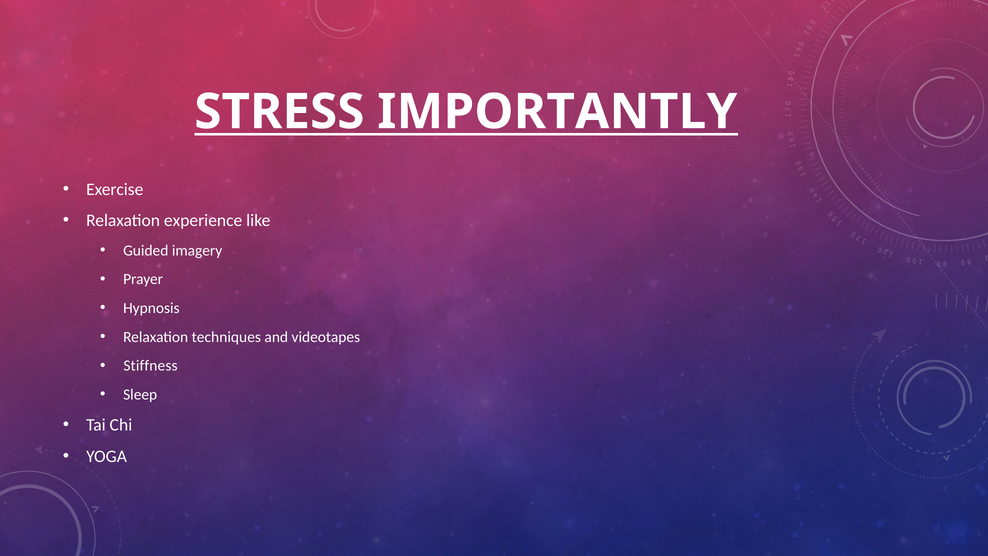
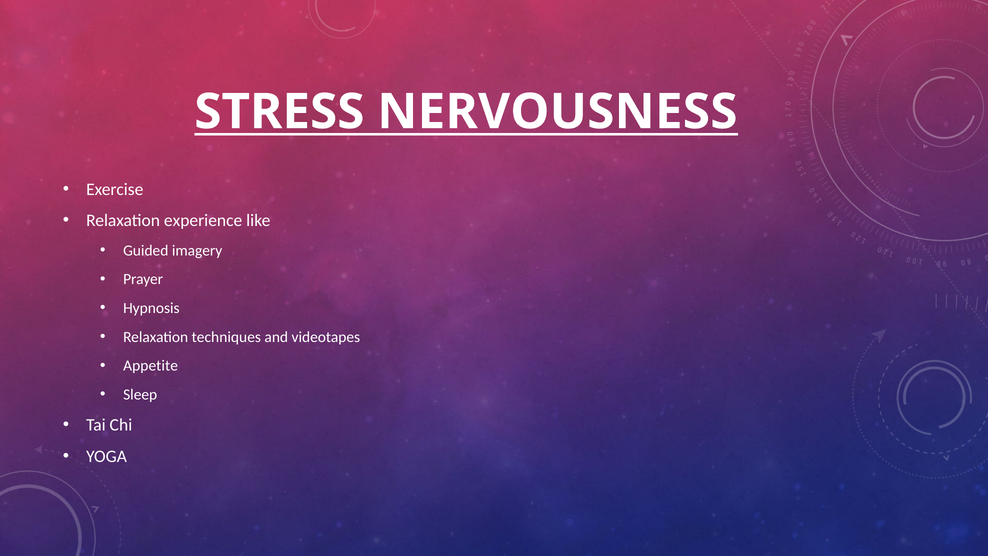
IMPORTANTLY: IMPORTANTLY -> NERVOUSNESS
Stiffness: Stiffness -> Appetite
